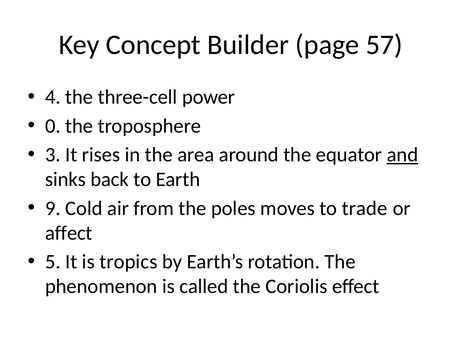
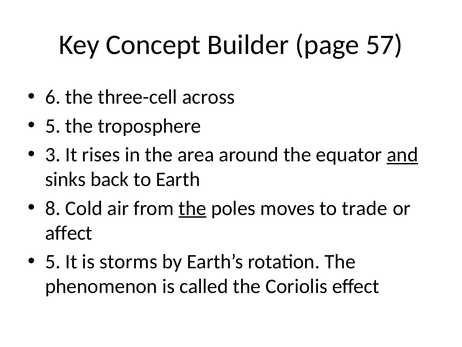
4: 4 -> 6
power: power -> across
0 at (53, 126): 0 -> 5
9: 9 -> 8
the at (192, 208) underline: none -> present
tropics: tropics -> storms
